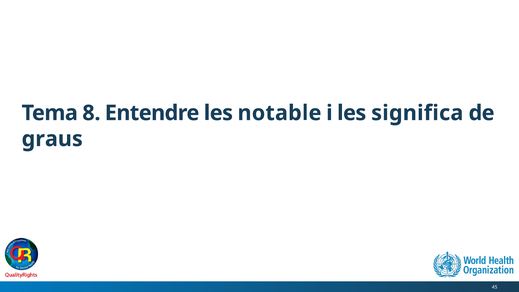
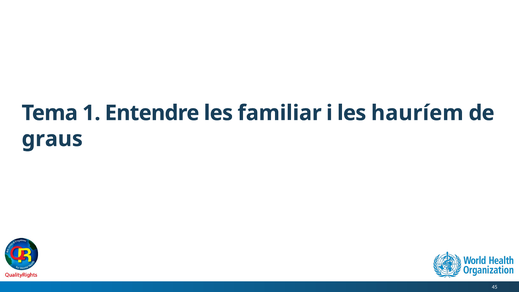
8: 8 -> 1
notable: notable -> familiar
significa: significa -> hauríem
